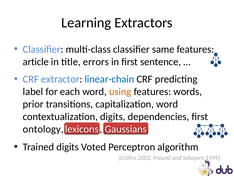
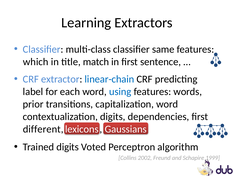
article: article -> which
errors: errors -> match
using colour: orange -> blue
ontology: ontology -> different
